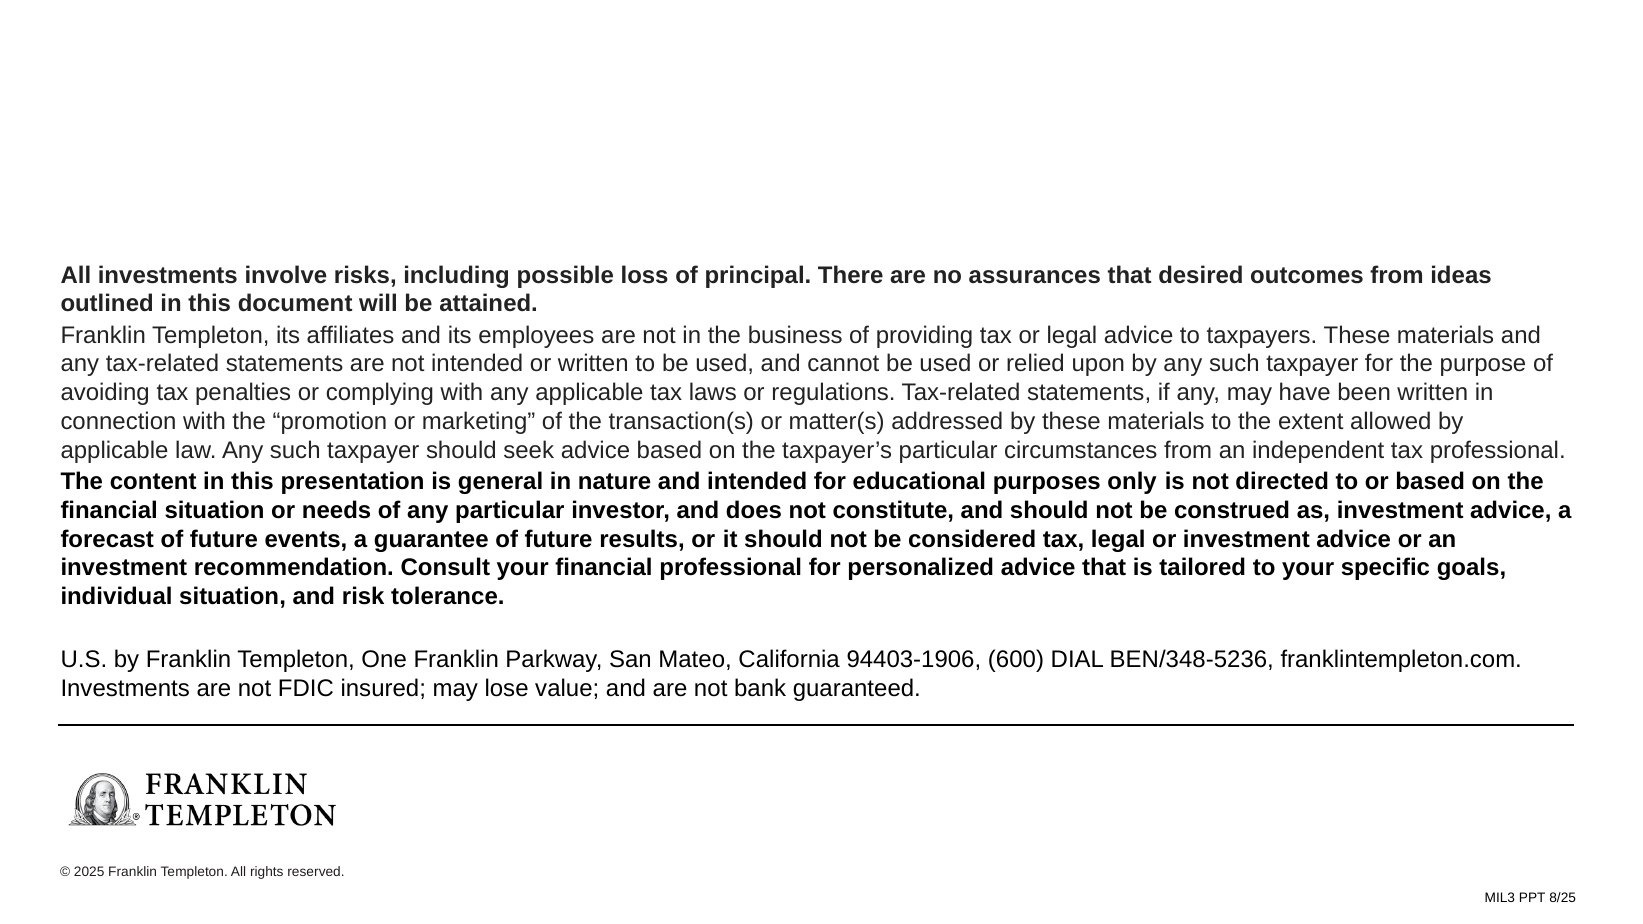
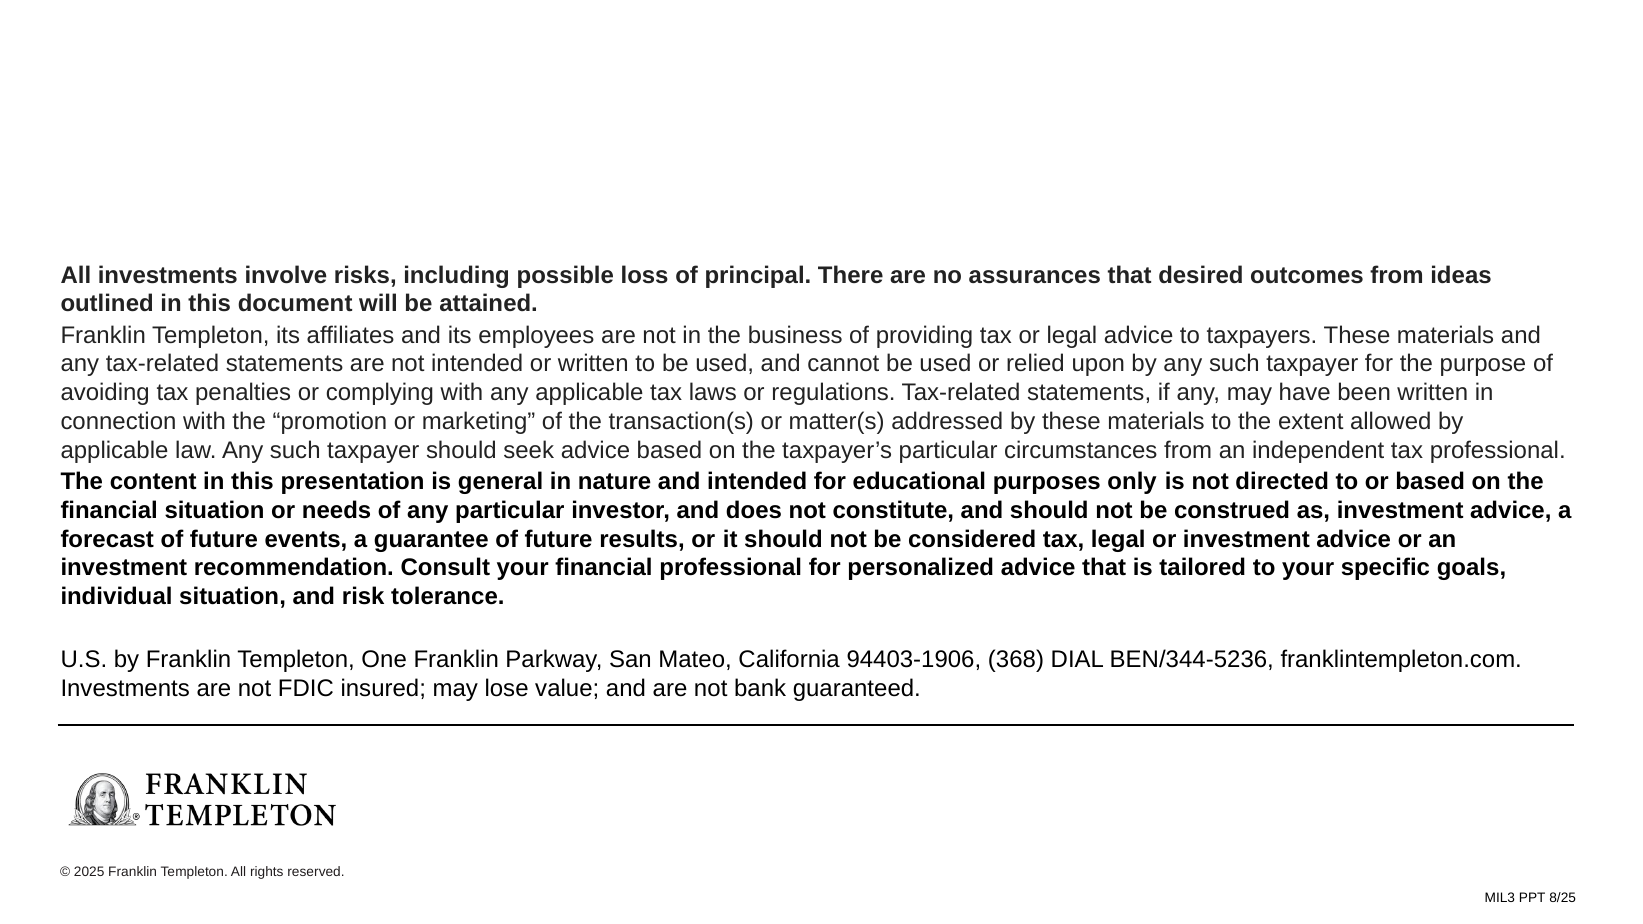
600: 600 -> 368
BEN/348-5236: BEN/348-5236 -> BEN/344-5236
